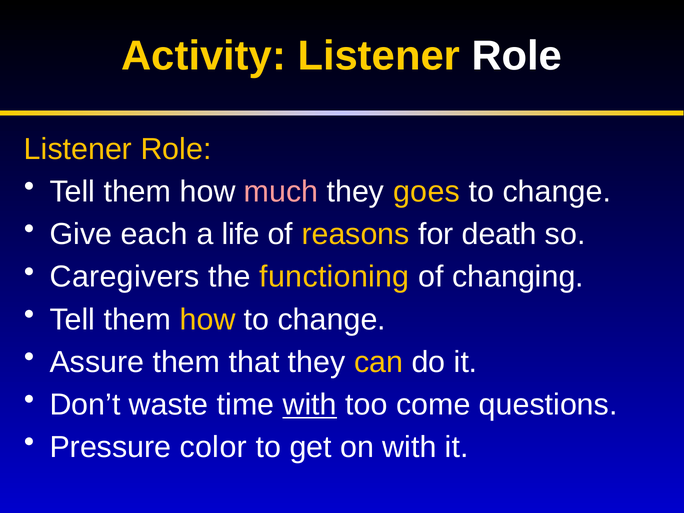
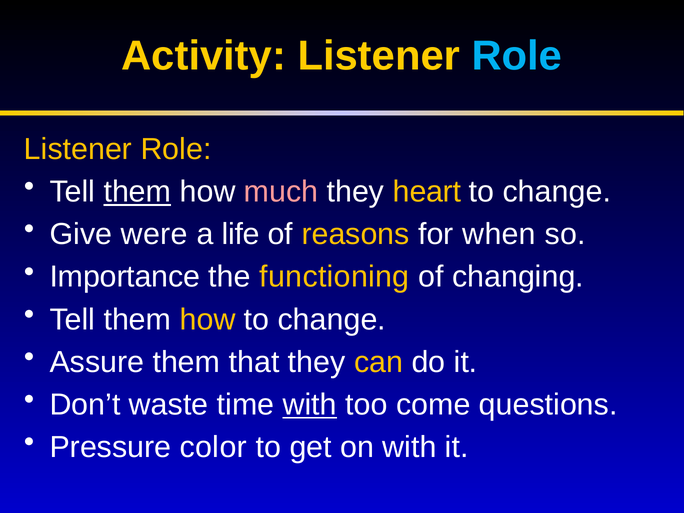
Role at (517, 56) colour: white -> light blue
them at (137, 192) underline: none -> present
goes: goes -> heart
each: each -> were
death: death -> when
Caregivers: Caregivers -> Importance
